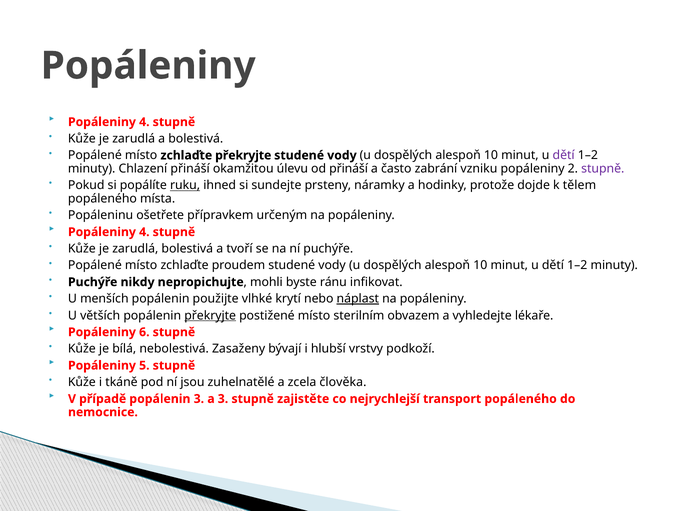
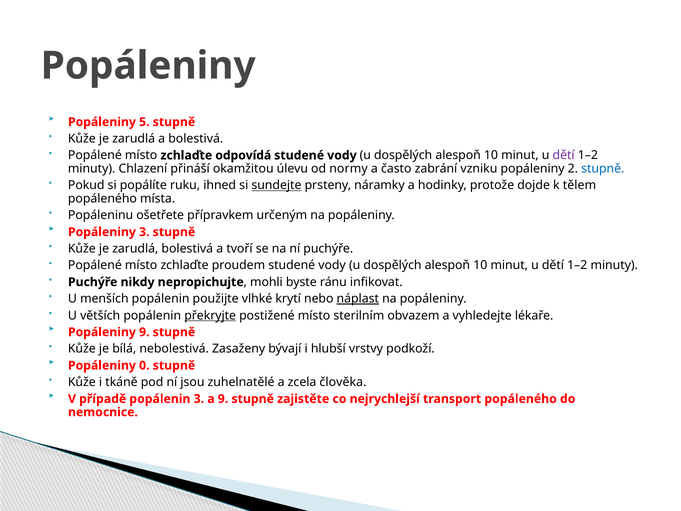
4 at (144, 122): 4 -> 5
zchlaďte překryjte: překryjte -> odpovídá
od přináší: přináší -> normy
stupně at (603, 169) colour: purple -> blue
ruku underline: present -> none
sundejte underline: none -> present
4 at (144, 232): 4 -> 3
Popáleniny 6: 6 -> 9
5: 5 -> 0
a 3: 3 -> 9
